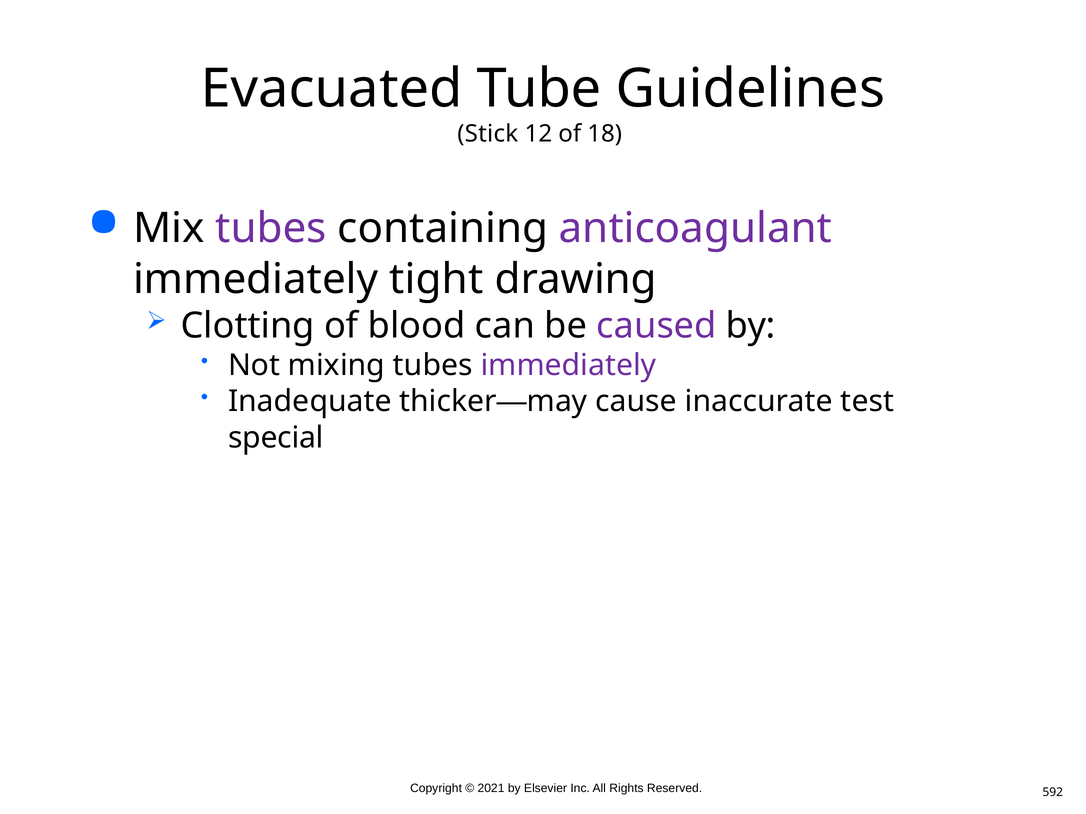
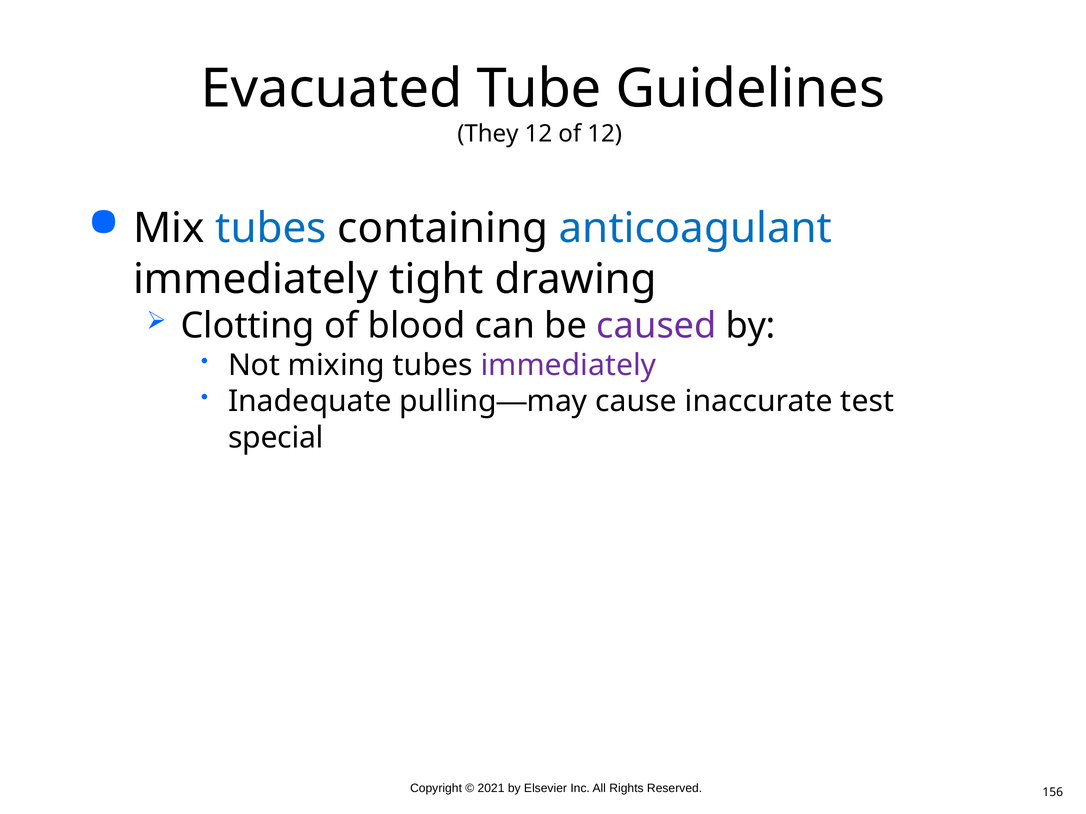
Stick: Stick -> They
of 18: 18 -> 12
tubes at (271, 229) colour: purple -> blue
anticoagulant colour: purple -> blue
thicker: thicker -> pulling
592: 592 -> 156
